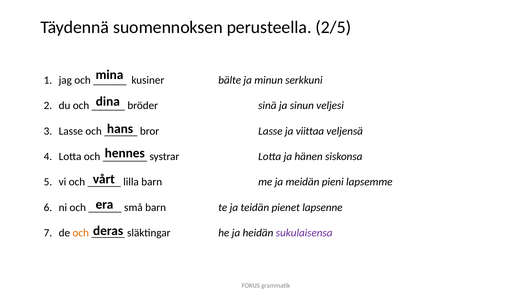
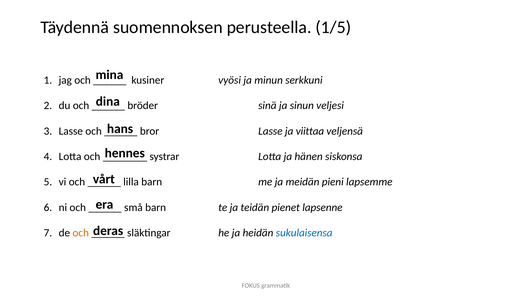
2/5: 2/5 -> 1/5
bälte: bälte -> vyösi
sukulaisensa colour: purple -> blue
